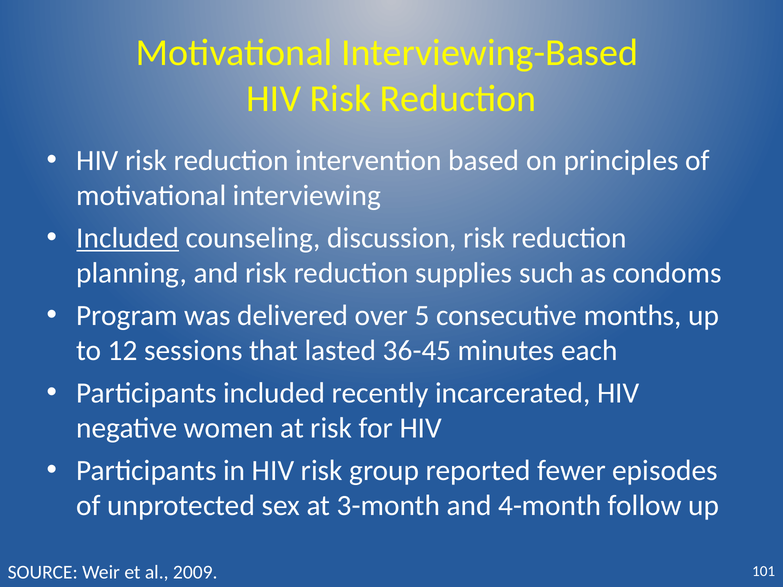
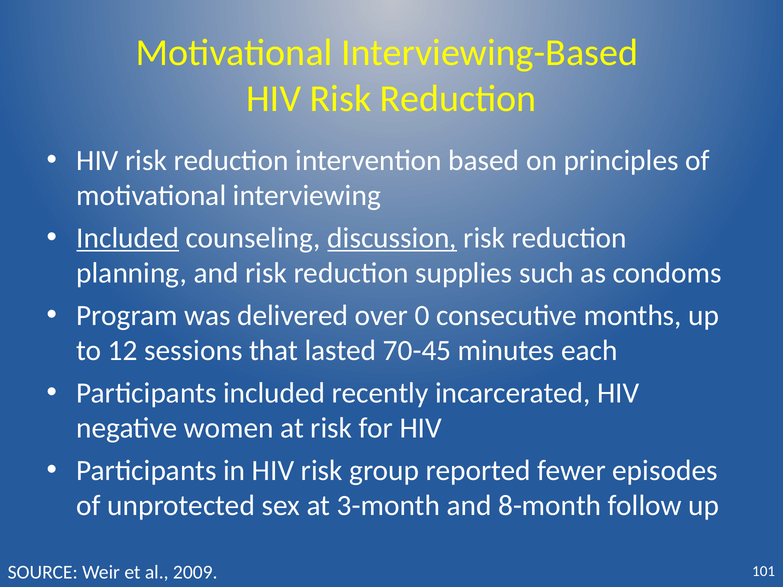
discussion underline: none -> present
5: 5 -> 0
36-45: 36-45 -> 70-45
4-month: 4-month -> 8-month
